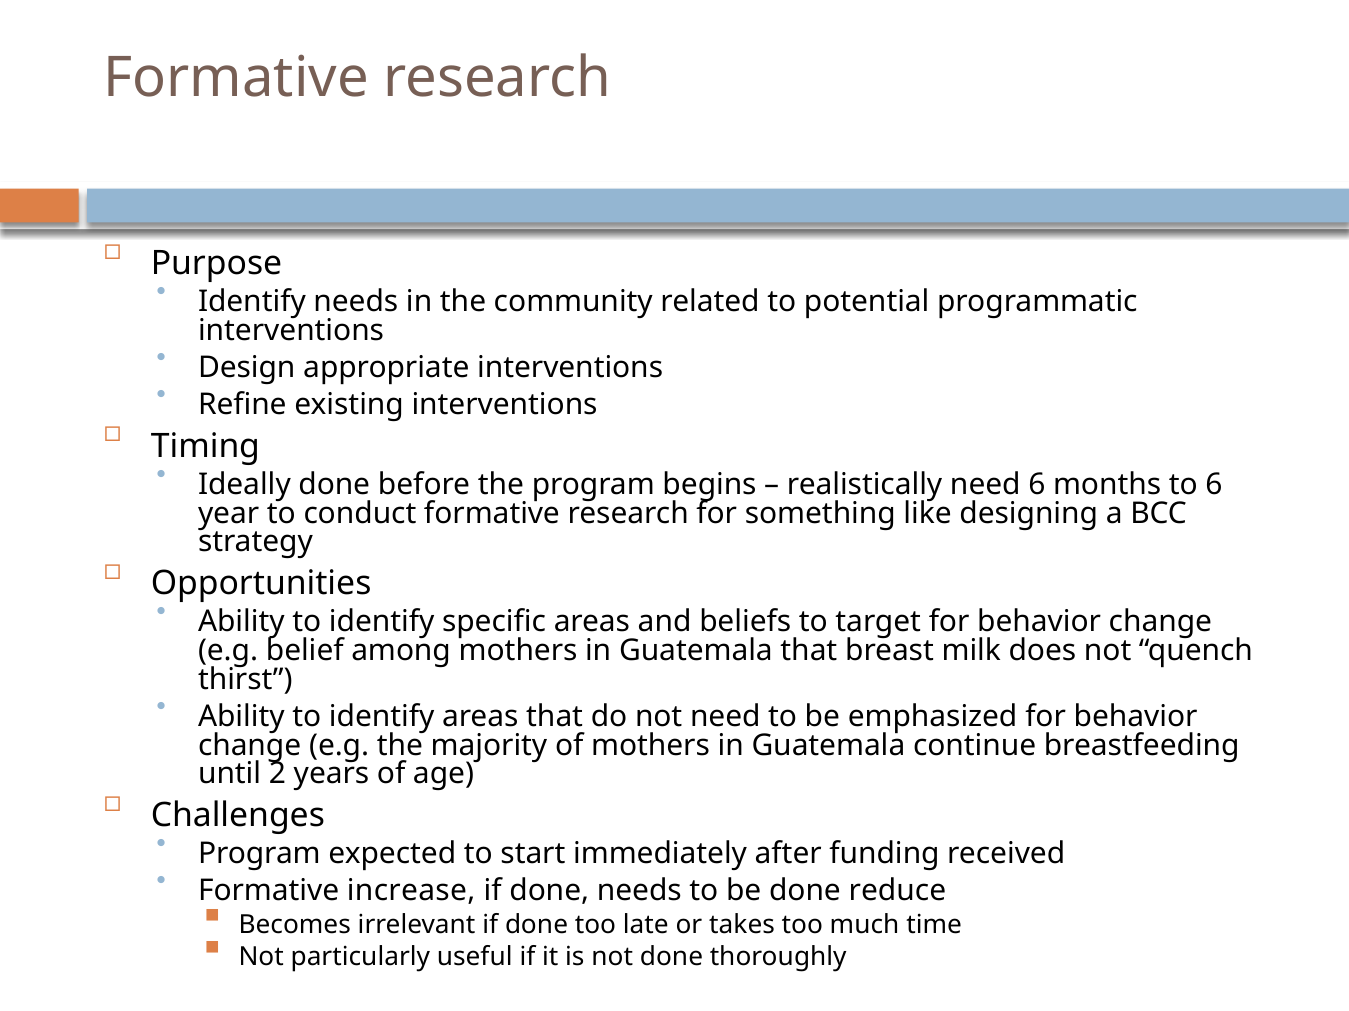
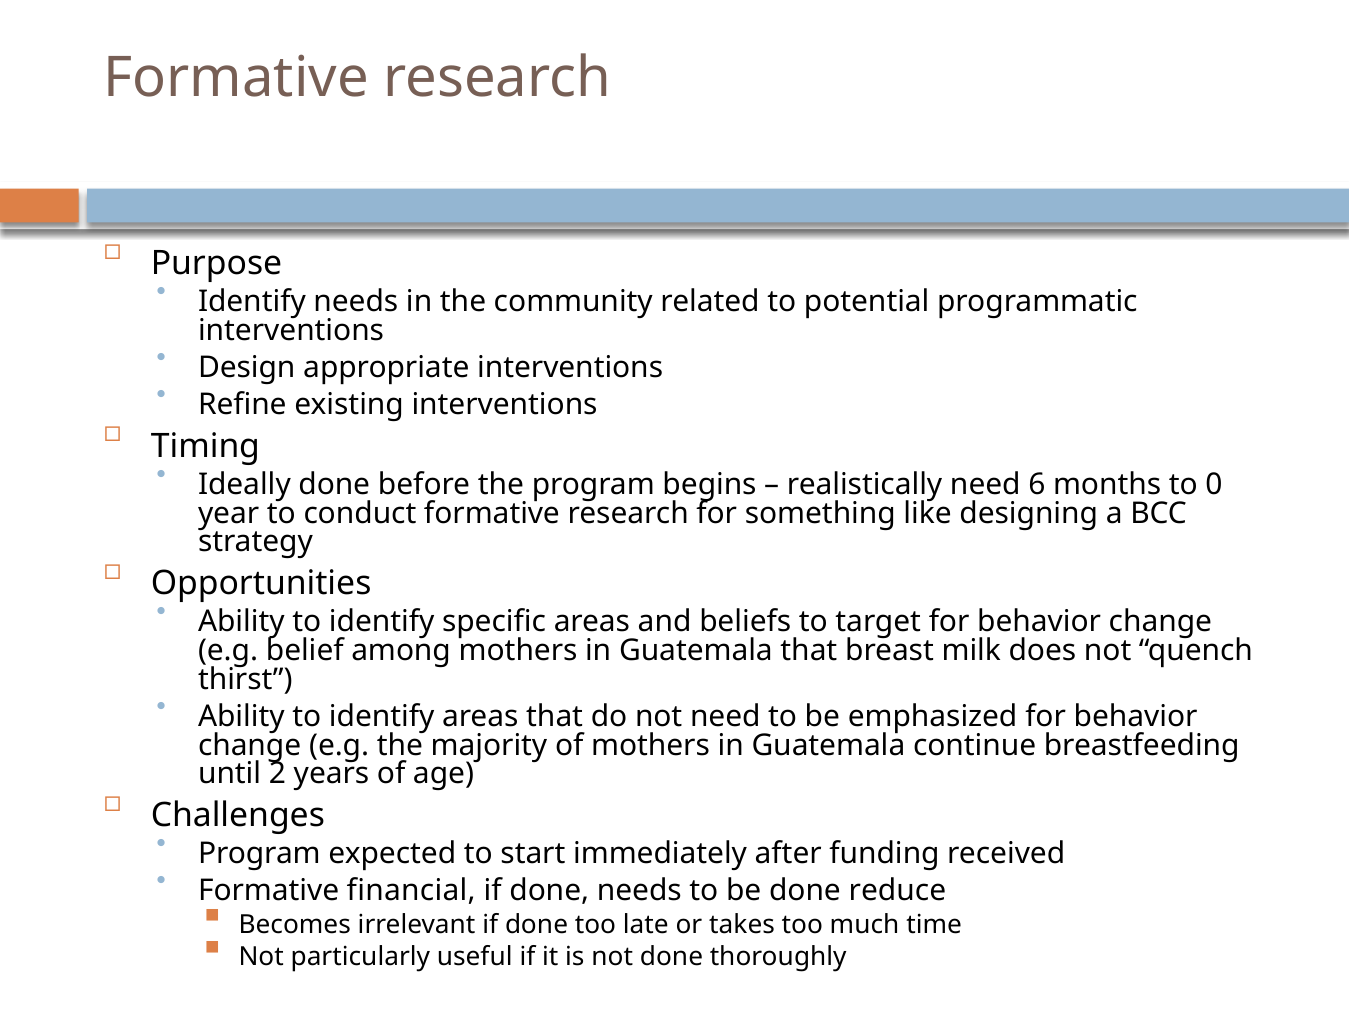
to 6: 6 -> 0
increase: increase -> financial
